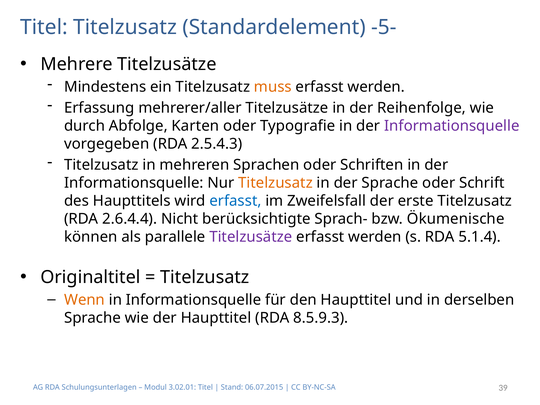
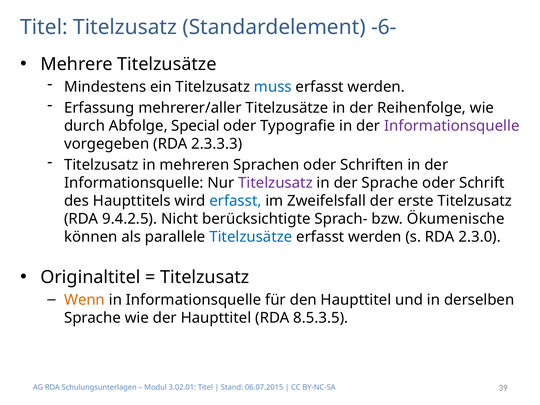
-5-: -5- -> -6-
muss colour: orange -> blue
Karten: Karten -> Special
2.5.4.3: 2.5.4.3 -> 2.3.3.3
Titelzusatz at (276, 183) colour: orange -> purple
2.6.4.4: 2.6.4.4 -> 9.4.2.5
Titelzusätze at (251, 237) colour: purple -> blue
5.1.4: 5.1.4 -> 2.3.0
8.5.9.3: 8.5.9.3 -> 8.5.3.5
